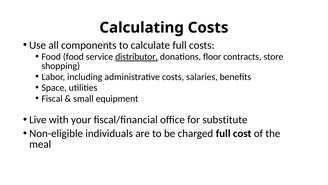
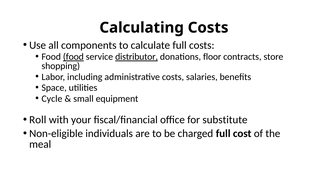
food at (73, 57) underline: none -> present
Fiscal: Fiscal -> Cycle
Live: Live -> Roll
